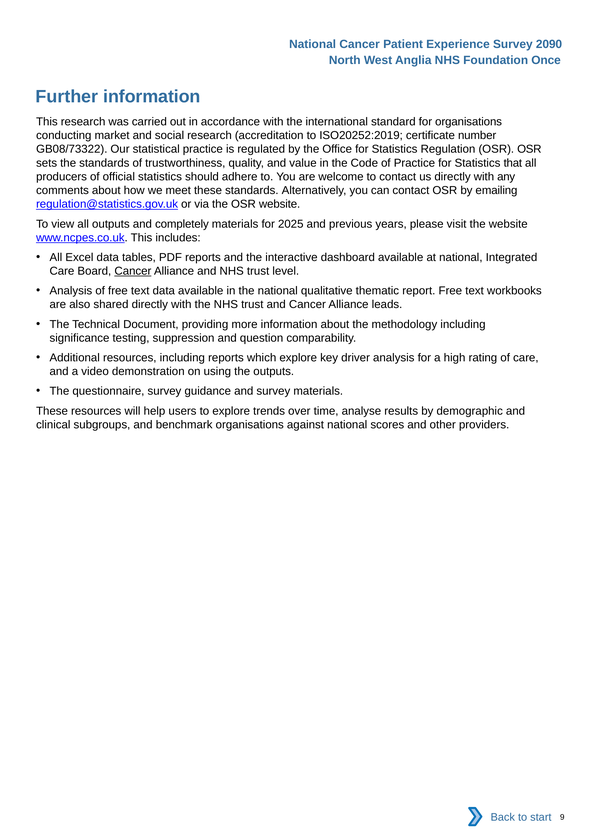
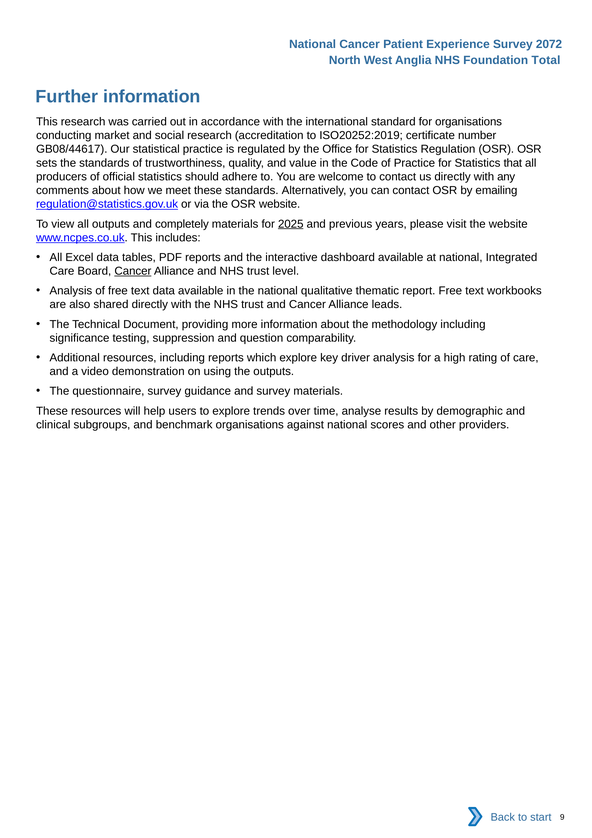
2090: 2090 -> 2072
Once: Once -> Total
GB08/73322: GB08/73322 -> GB08/44617
2025 underline: none -> present
